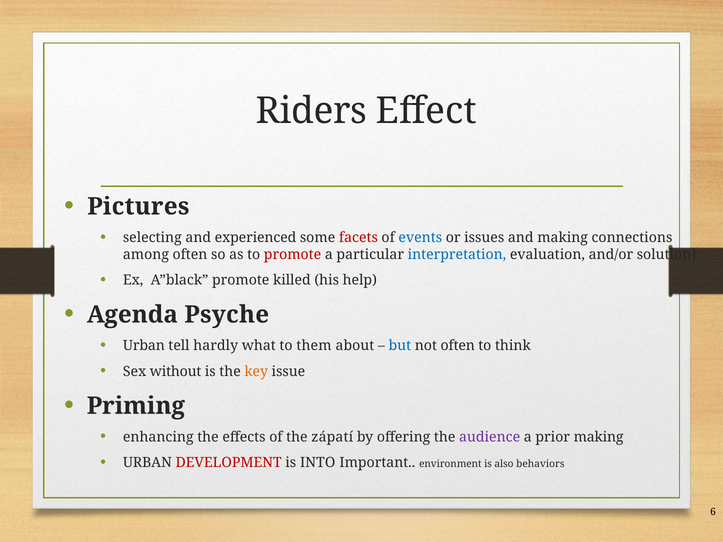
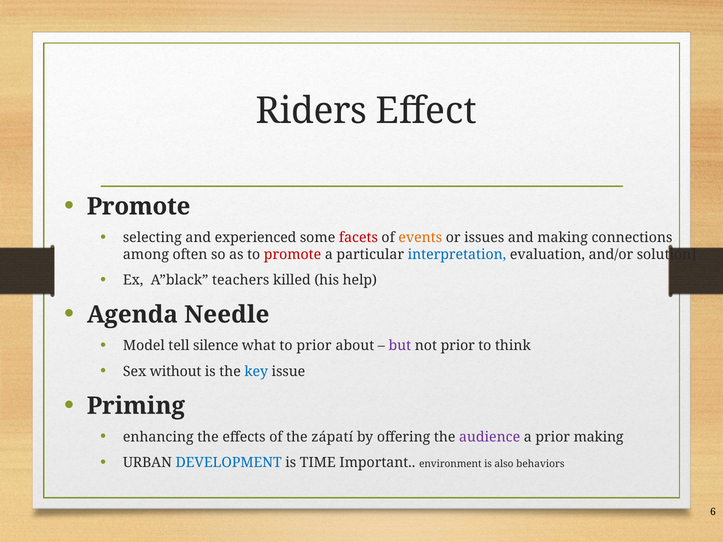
Pictures at (138, 207): Pictures -> Promote
events colour: blue -> orange
A”black promote: promote -> teachers
Psyche: Psyche -> Needle
Urban at (144, 346): Urban -> Model
hardly: hardly -> silence
to them: them -> prior
but colour: blue -> purple
not often: often -> prior
key colour: orange -> blue
DEVELOPMENT colour: red -> blue
INTO: INTO -> TIME
